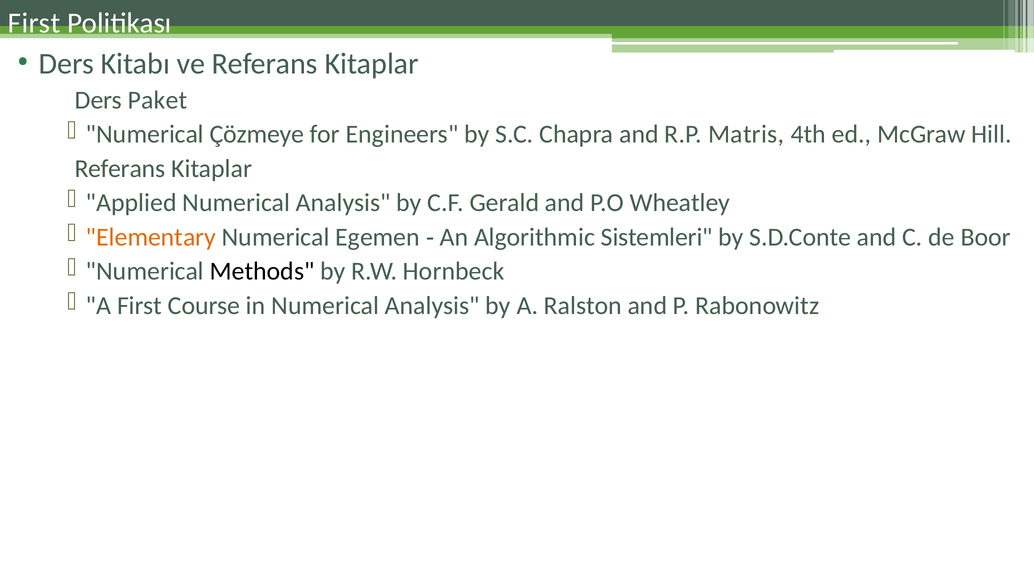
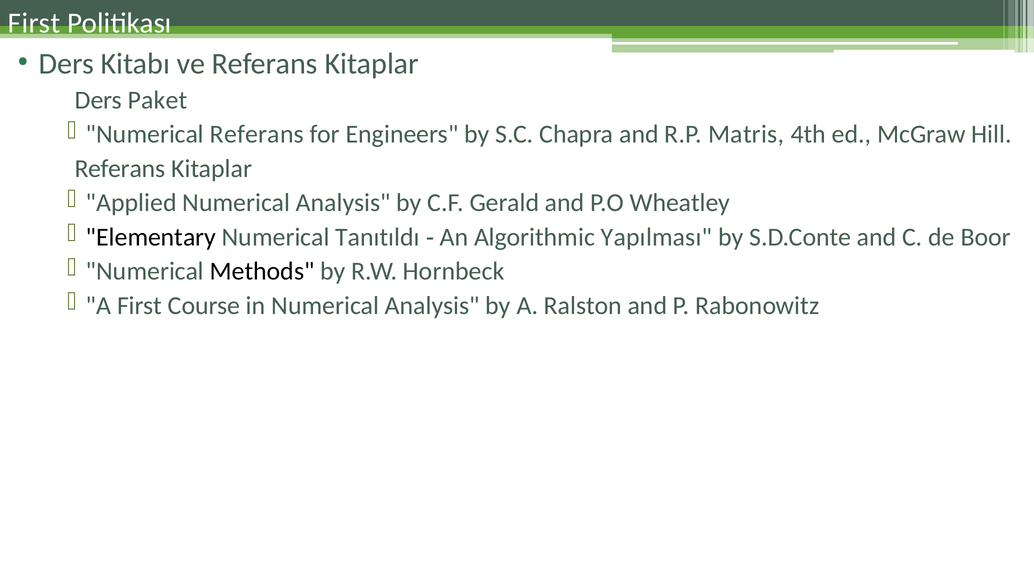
Numerical Çözmeye: Çözmeye -> Referans
Elementary colour: orange -> black
Egemen: Egemen -> Tanıtıldı
Sistemleri: Sistemleri -> Yapılması
